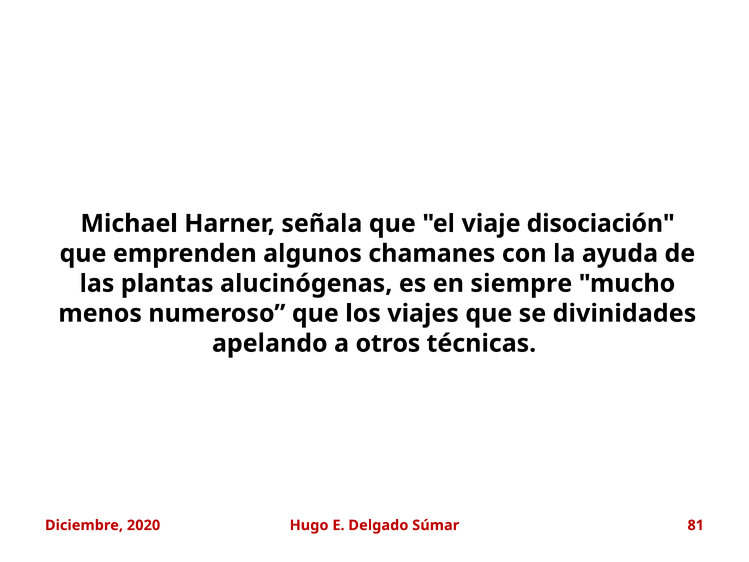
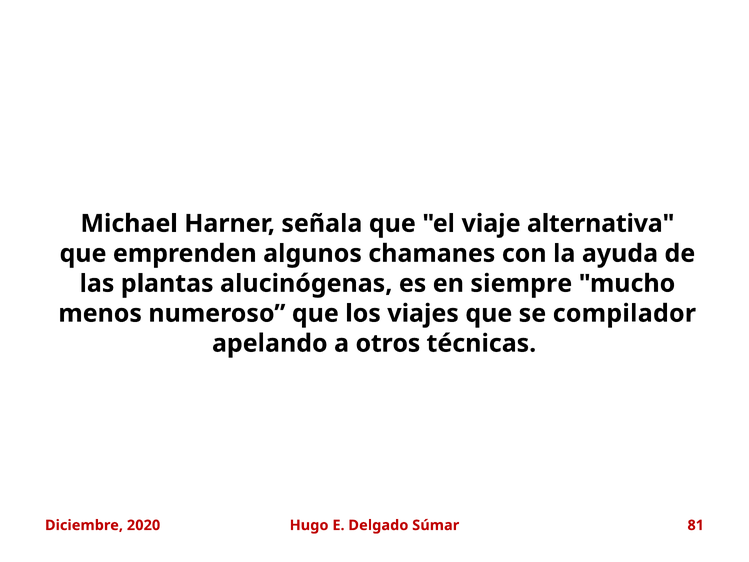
disociación: disociación -> alternativa
divinidades: divinidades -> compilador
